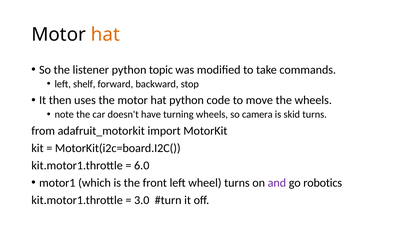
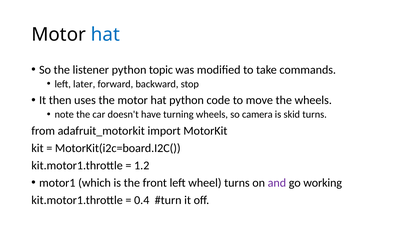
hat at (105, 35) colour: orange -> blue
shelf: shelf -> later
6.0: 6.0 -> 1.2
robotics: robotics -> working
3.0: 3.0 -> 0.4
